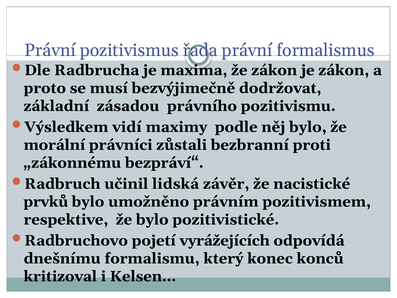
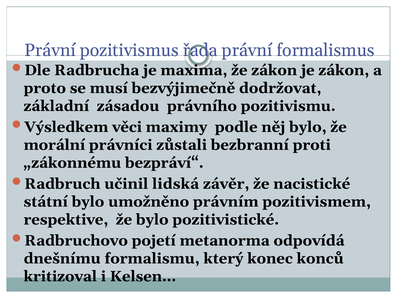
vidí: vidí -> věci
prvků: prvků -> státní
vyrážejících: vyrážejících -> metanorma
